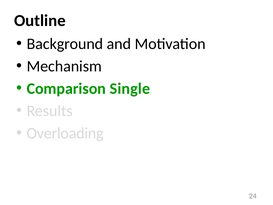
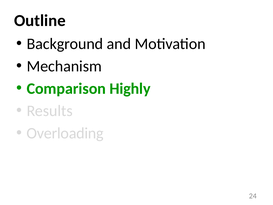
Single: Single -> Highly
